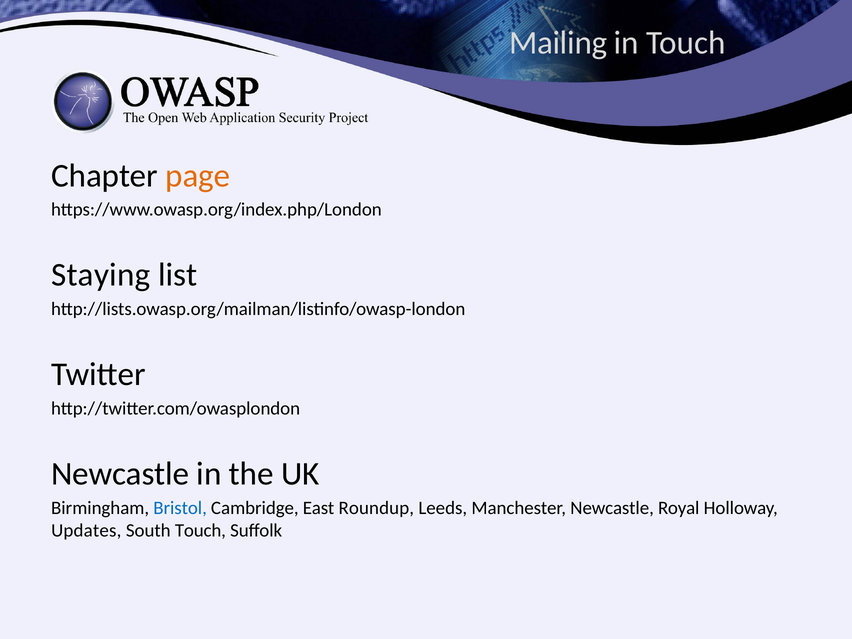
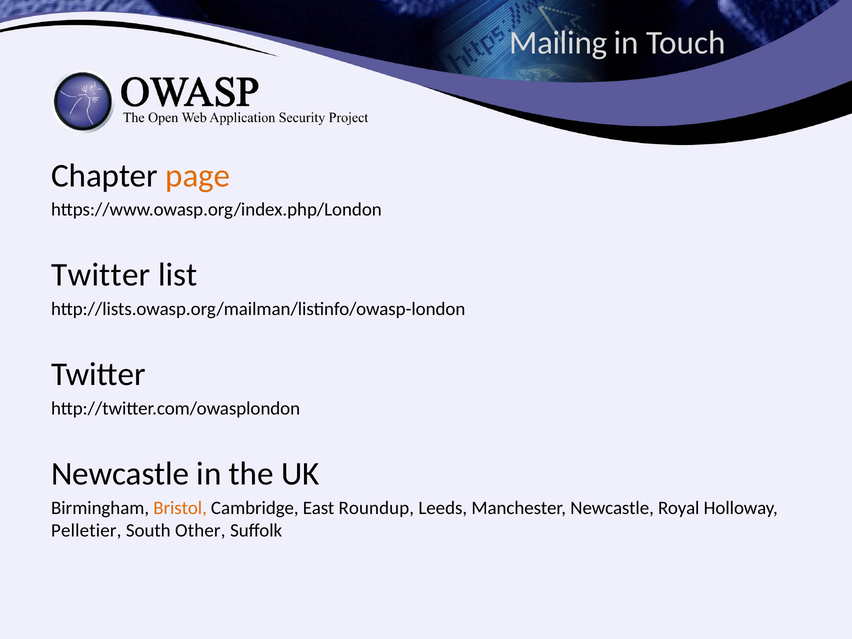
Staying at (101, 275): Staying -> Twitter
Bristol colour: blue -> orange
Updates: Updates -> Pelletier
South Touch: Touch -> Other
